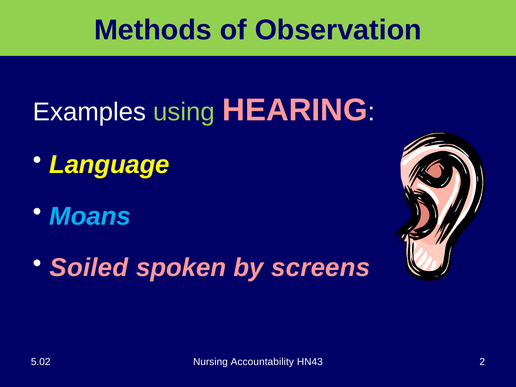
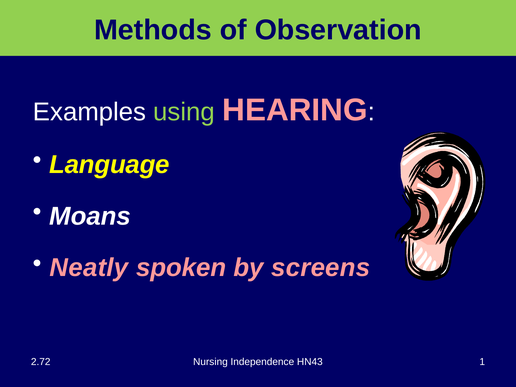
Moans colour: light blue -> white
Soiled: Soiled -> Neatly
5.02: 5.02 -> 2.72
Accountability: Accountability -> Independence
2: 2 -> 1
